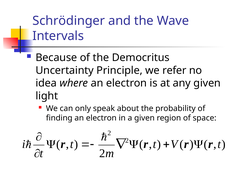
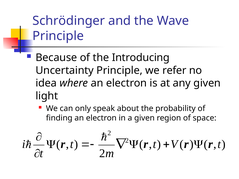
Intervals at (58, 36): Intervals -> Principle
Democritus: Democritus -> Introducing
